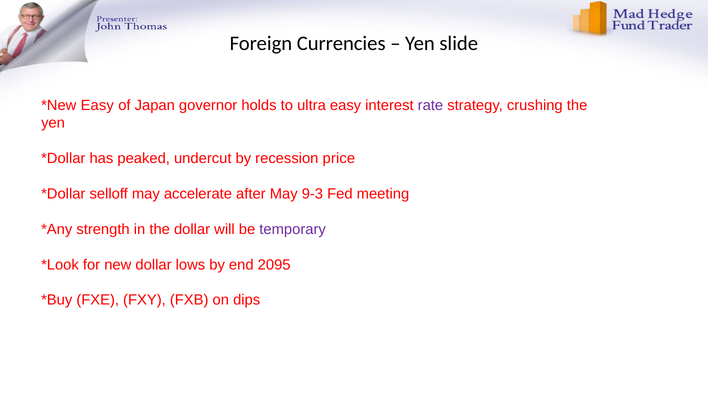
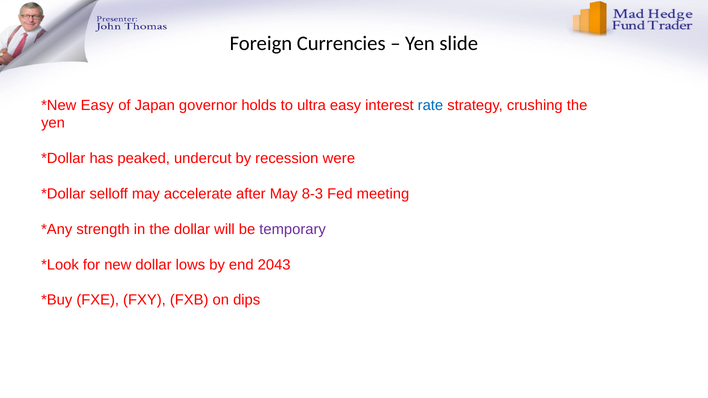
rate colour: purple -> blue
price: price -> were
9-3: 9-3 -> 8-3
2095: 2095 -> 2043
